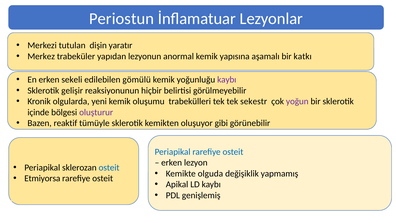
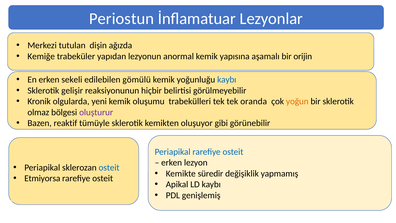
yaratır: yaratır -> ağızda
Merkez: Merkez -> Kemiğe
katkı: katkı -> orijin
kaybı at (227, 80) colour: purple -> blue
sekestr: sekestr -> oranda
yoğun colour: purple -> orange
içinde: içinde -> olmaz
olguda: olguda -> süredir
